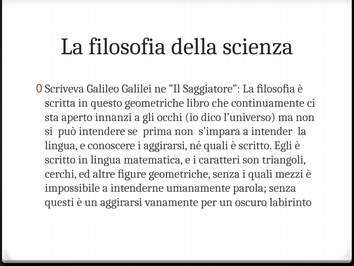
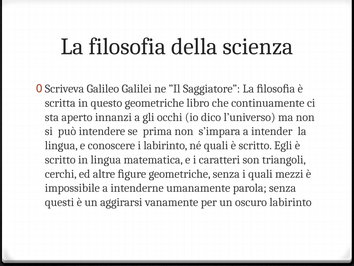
i aggirarsi: aggirarsi -> labirinto
